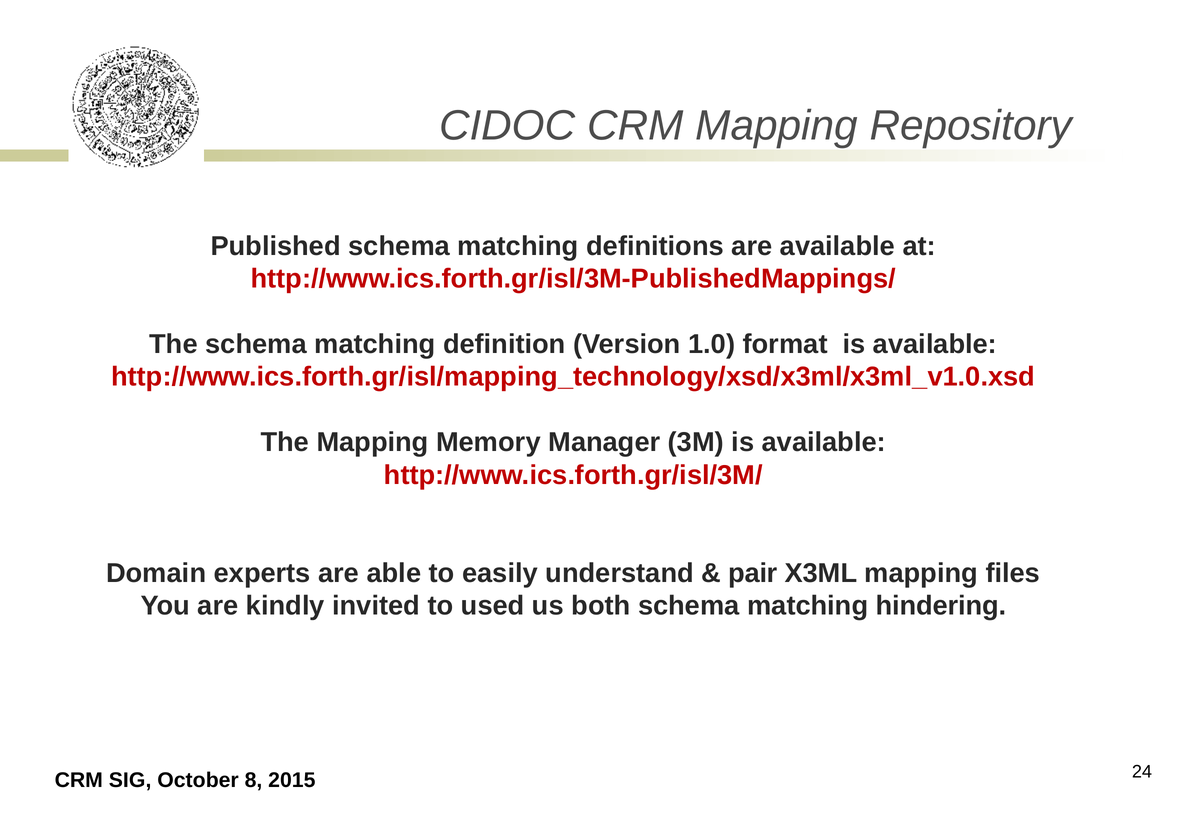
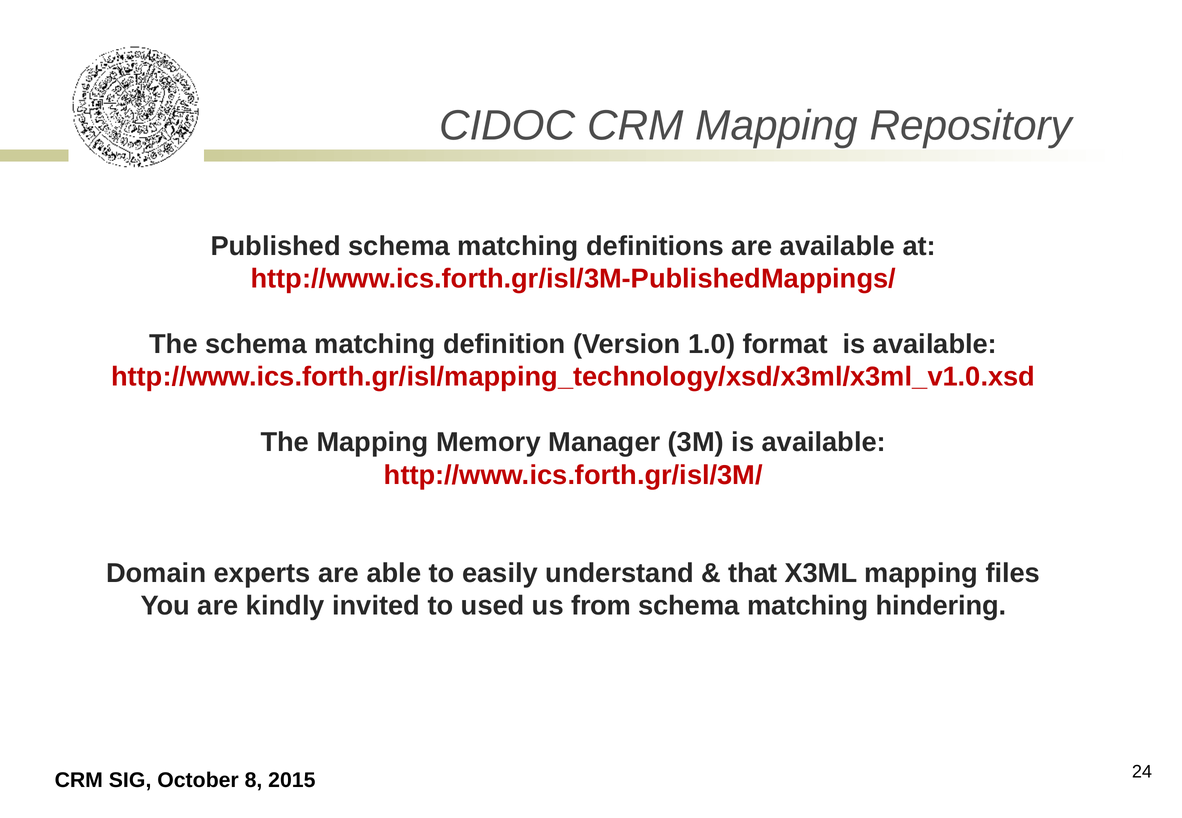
pair: pair -> that
both: both -> from
